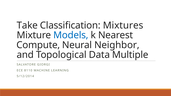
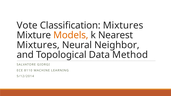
Take: Take -> Vote
Models colour: blue -> orange
Compute at (38, 45): Compute -> Mixtures
Multiple: Multiple -> Method
